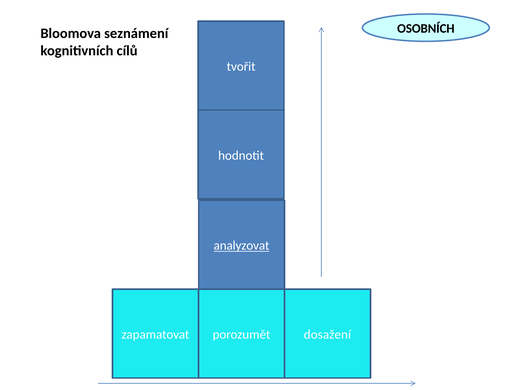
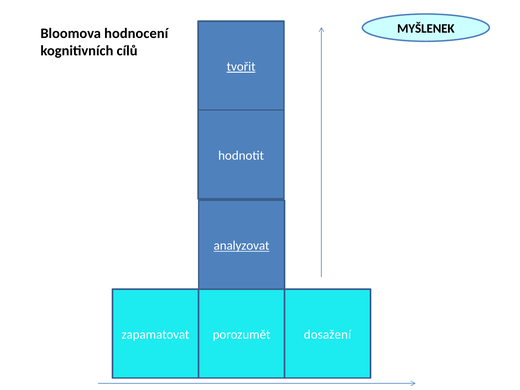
OSOBNÍCH: OSOBNÍCH -> MYŠLENEK
seznámení: seznámení -> hodnocení
tvořit underline: none -> present
